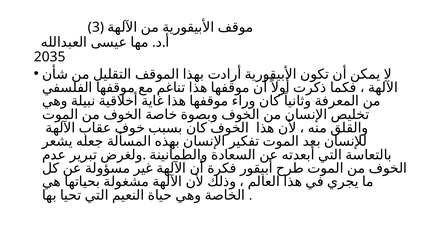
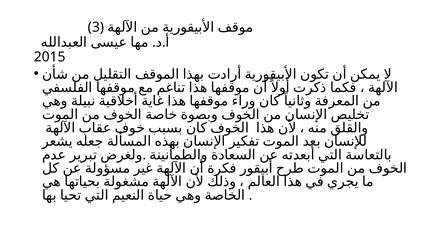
2035: 2035 -> 2015
